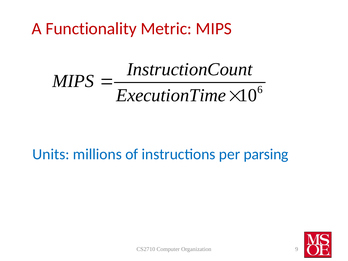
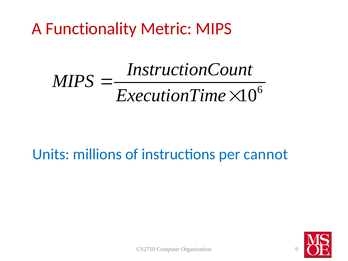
parsing: parsing -> cannot
